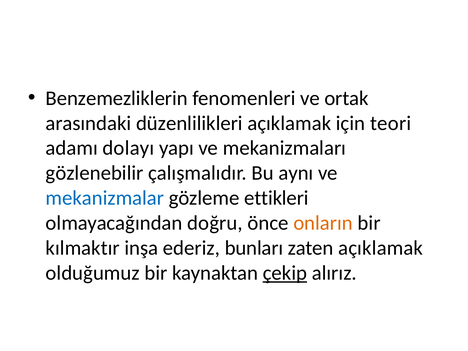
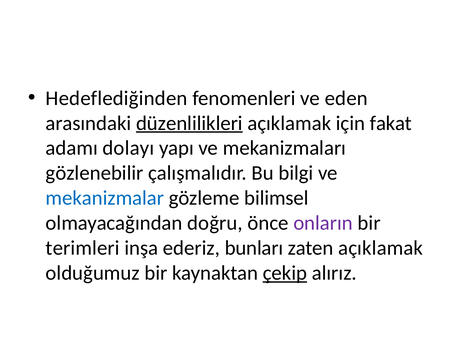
Benzemezliklerin: Benzemezliklerin -> Hedeflediğinden
ortak: ortak -> eden
düzenlilikleri underline: none -> present
teori: teori -> fakat
aynı: aynı -> bilgi
ettikleri: ettikleri -> bilimsel
onların colour: orange -> purple
kılmaktır: kılmaktır -> terimleri
